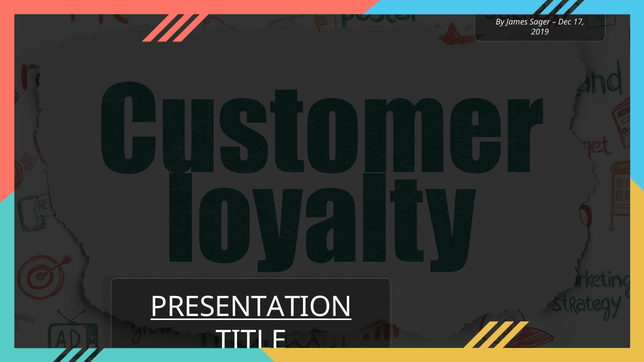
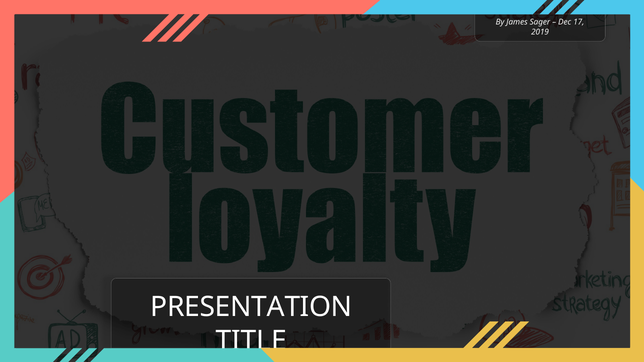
PRESENTATION at (251, 307) underline: present -> none
